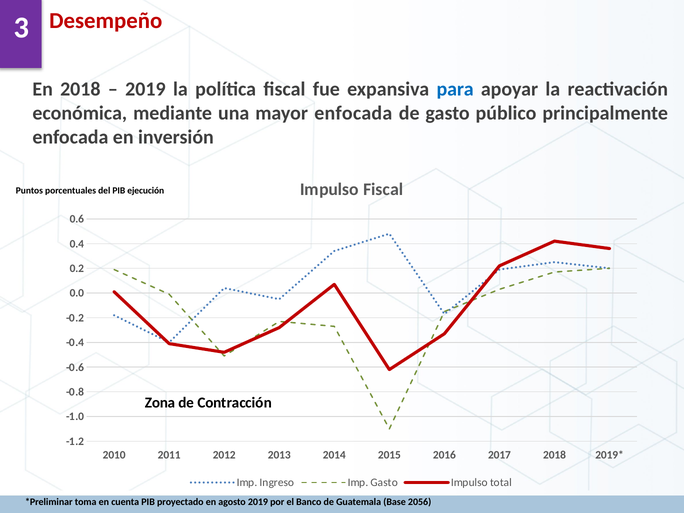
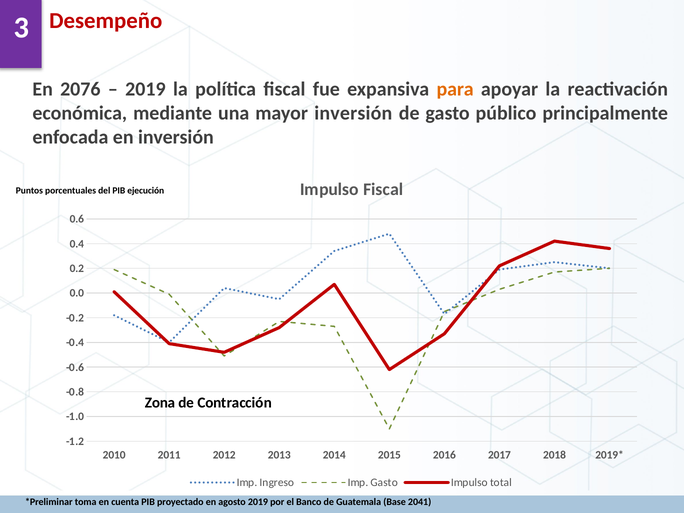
En 2018: 2018 -> 2076
para colour: blue -> orange
mayor enfocada: enfocada -> inversión
2056: 2056 -> 2041
